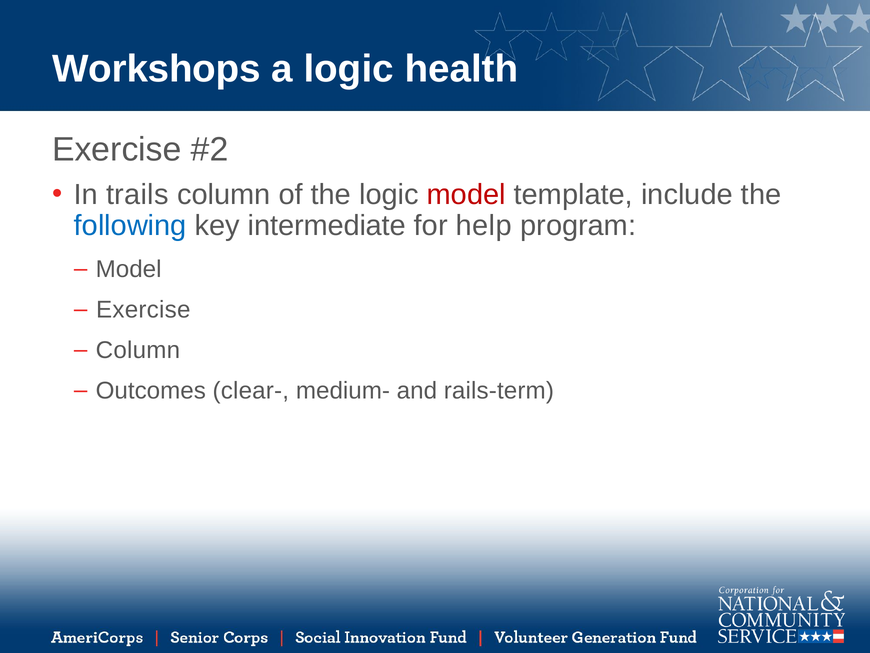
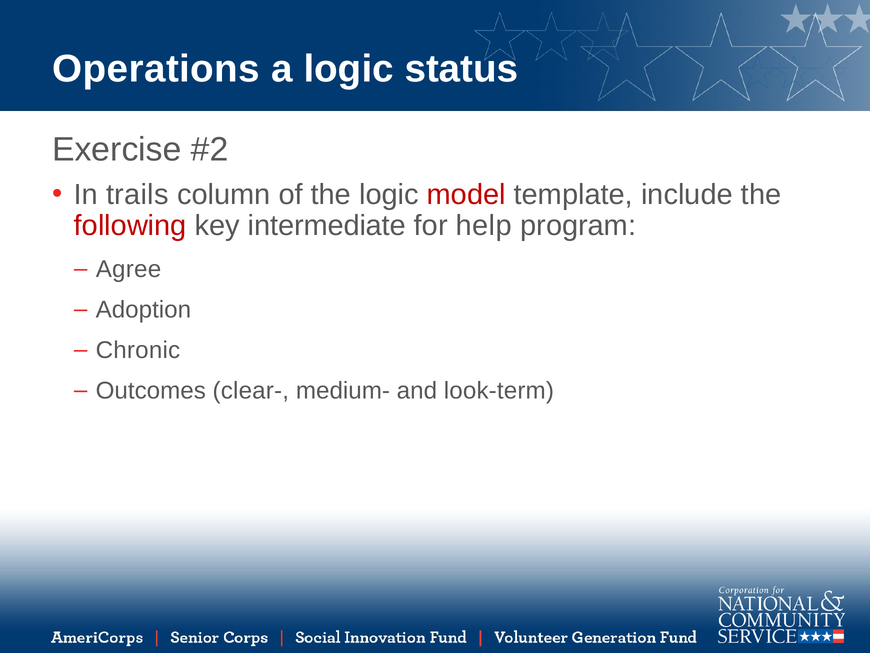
Workshops: Workshops -> Operations
health: health -> status
following colour: blue -> red
Model at (129, 269): Model -> Agree
Exercise at (143, 309): Exercise -> Adoption
Column at (138, 350): Column -> Chronic
rails-term: rails-term -> look-term
